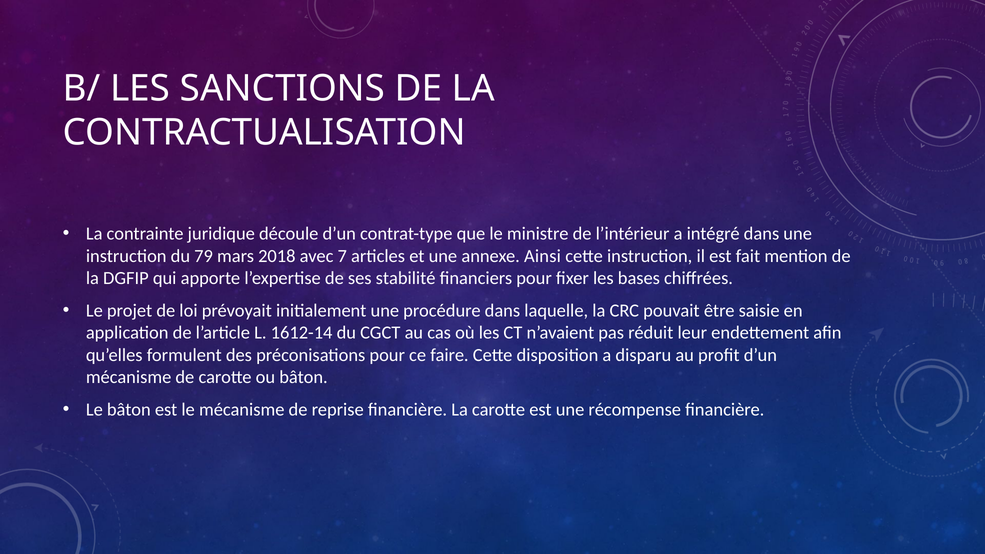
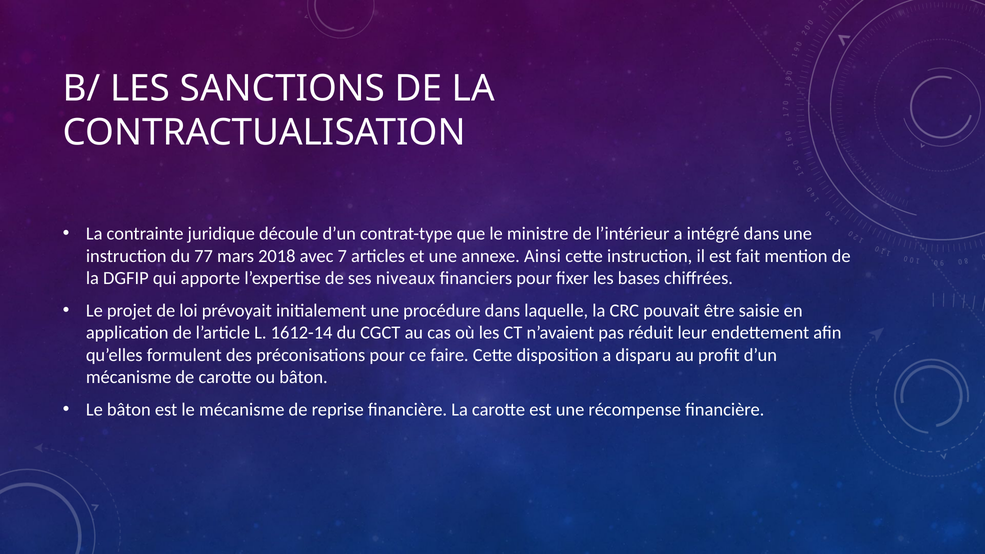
79: 79 -> 77
stabilité: stabilité -> niveaux
